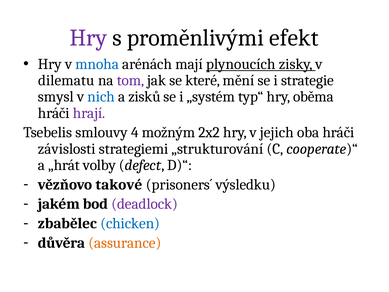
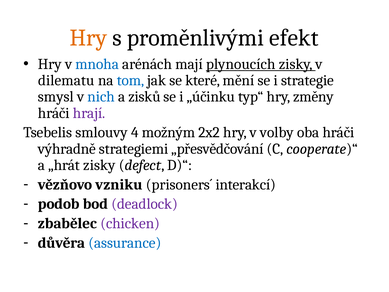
Hry at (88, 38) colour: purple -> orange
tom colour: purple -> blue
„systém: „systém -> „účinku
oběma: oběma -> změny
jejich: jejich -> volby
závislosti: závislosti -> výhradně
„strukturování: „strukturování -> „přesvědčování
„hrát volby: volby -> zisky
takové: takové -> vzniku
výsledku: výsledku -> interakcí
jakém: jakém -> podob
chicken colour: blue -> purple
assurance colour: orange -> blue
